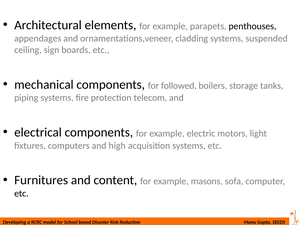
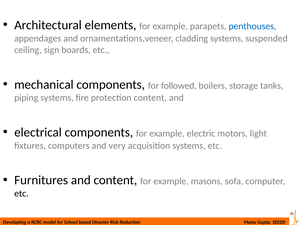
penthouses colour: black -> blue
protection telecom: telecom -> content
high: high -> very
